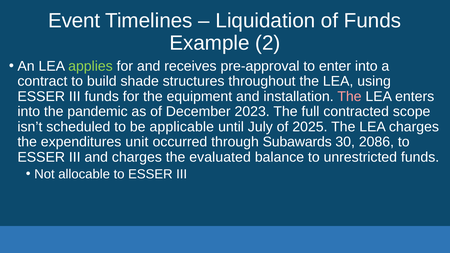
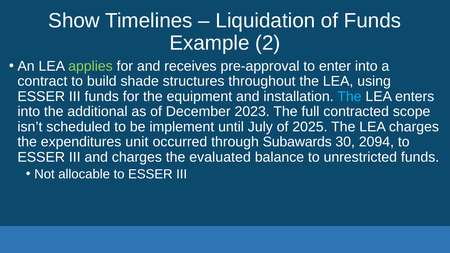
Event: Event -> Show
The at (349, 96) colour: pink -> light blue
pandemic: pandemic -> additional
applicable: applicable -> implement
2086: 2086 -> 2094
